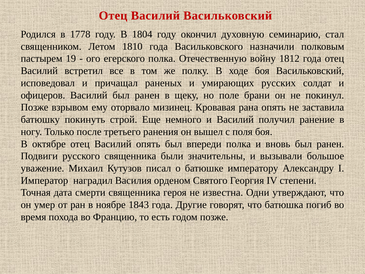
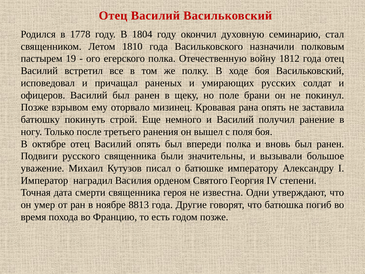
1843: 1843 -> 8813
